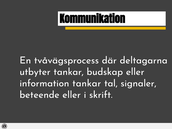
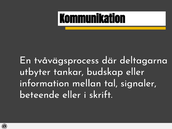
information tankar: tankar -> mellan
